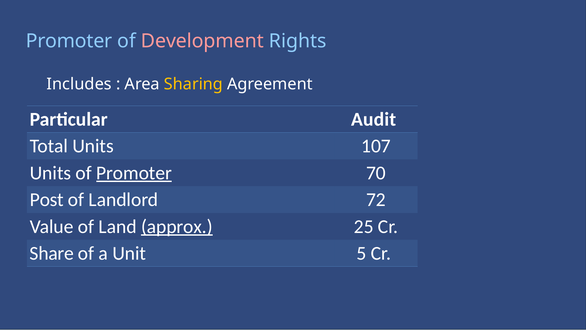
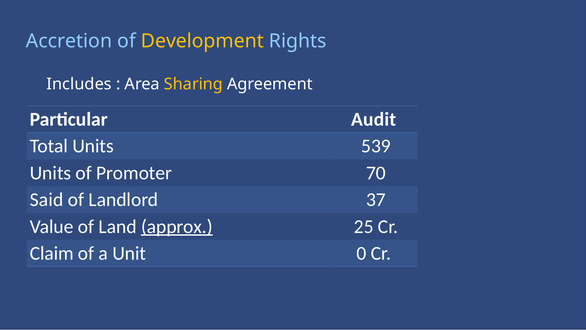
Promoter at (69, 41): Promoter -> Accretion
Development colour: pink -> yellow
107: 107 -> 539
Promoter at (134, 173) underline: present -> none
Post: Post -> Said
72: 72 -> 37
Share: Share -> Claim
5: 5 -> 0
